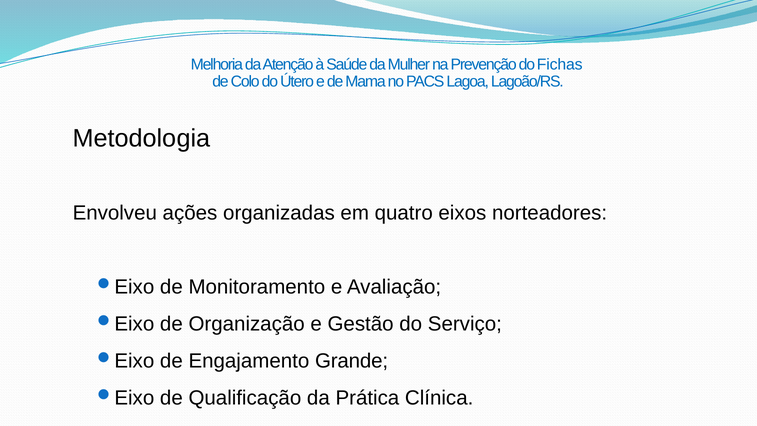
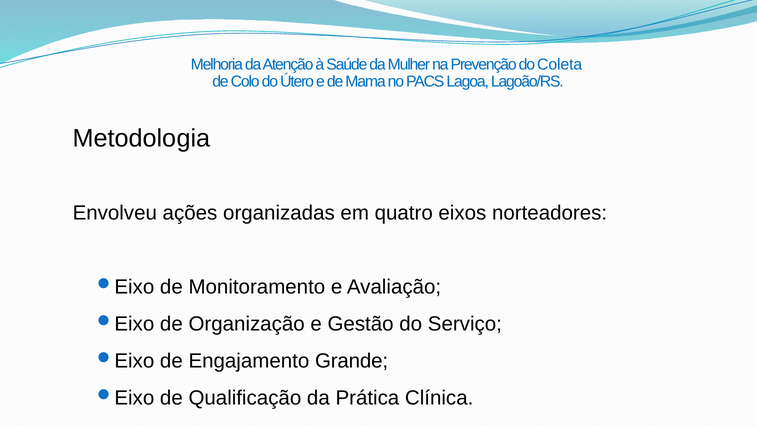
Fichas: Fichas -> Coleta
